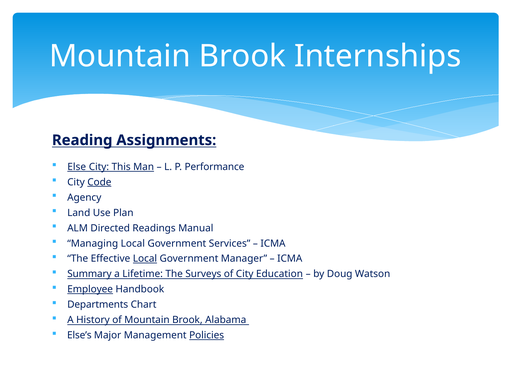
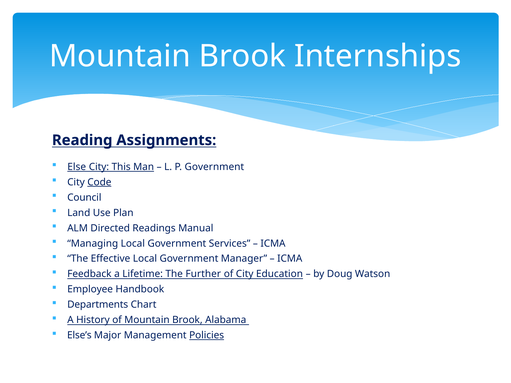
P Performance: Performance -> Government
Agency: Agency -> Council
Local at (145, 259) underline: present -> none
Summary: Summary -> Feedback
Surveys: Surveys -> Further
Employee underline: present -> none
